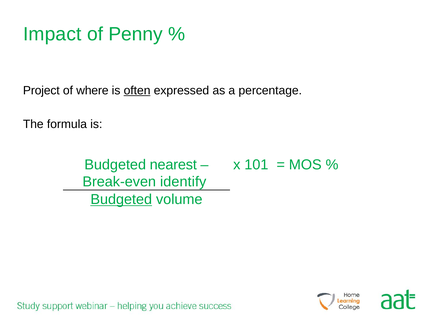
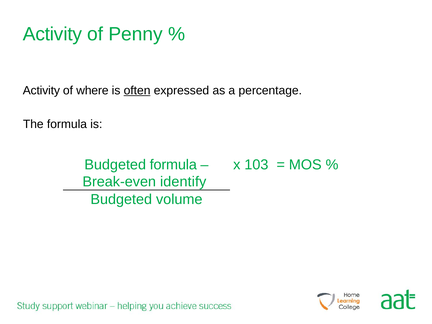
Impact at (52, 34): Impact -> Activity
Project at (41, 91): Project -> Activity
Budgeted nearest: nearest -> formula
101: 101 -> 103
Budgeted at (121, 199) underline: present -> none
